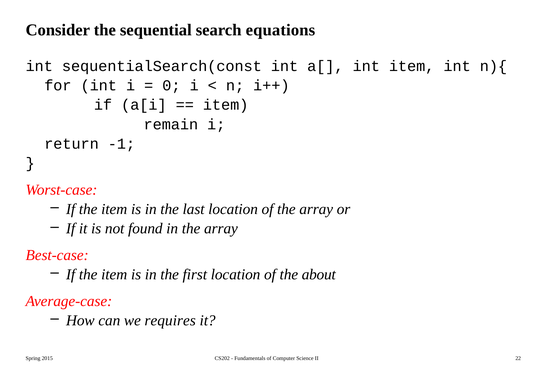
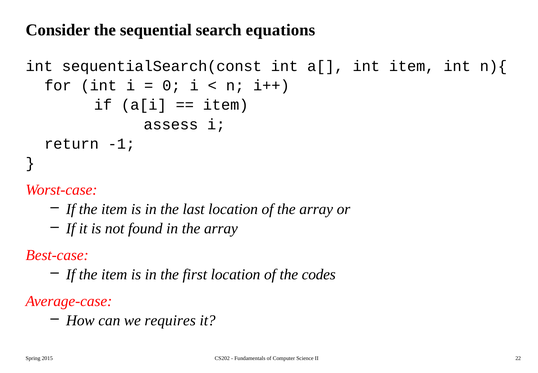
remain: remain -> assess
about: about -> codes
